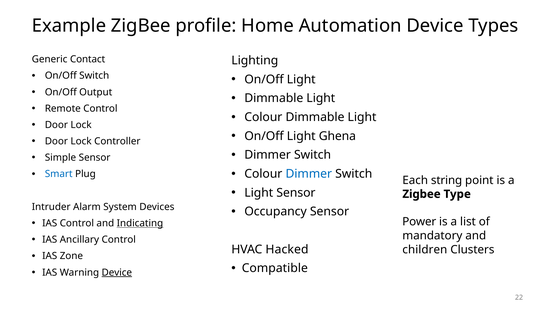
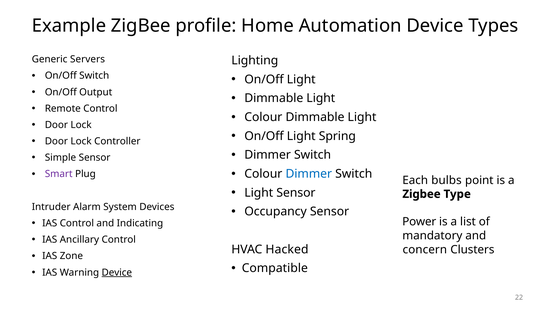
Contact: Contact -> Servers
Ghena: Ghena -> Spring
Smart colour: blue -> purple
string: string -> bulbs
Indicating underline: present -> none
children: children -> concern
